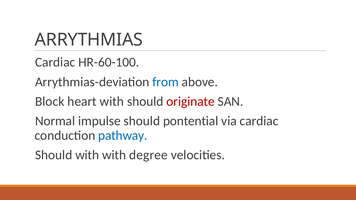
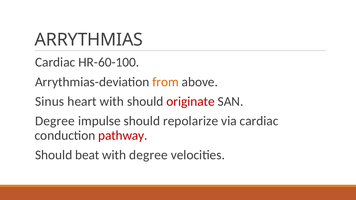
from colour: blue -> orange
Block: Block -> Sinus
Normal at (55, 121): Normal -> Degree
pontential: pontential -> repolarize
pathway colour: blue -> red
Should with: with -> beat
